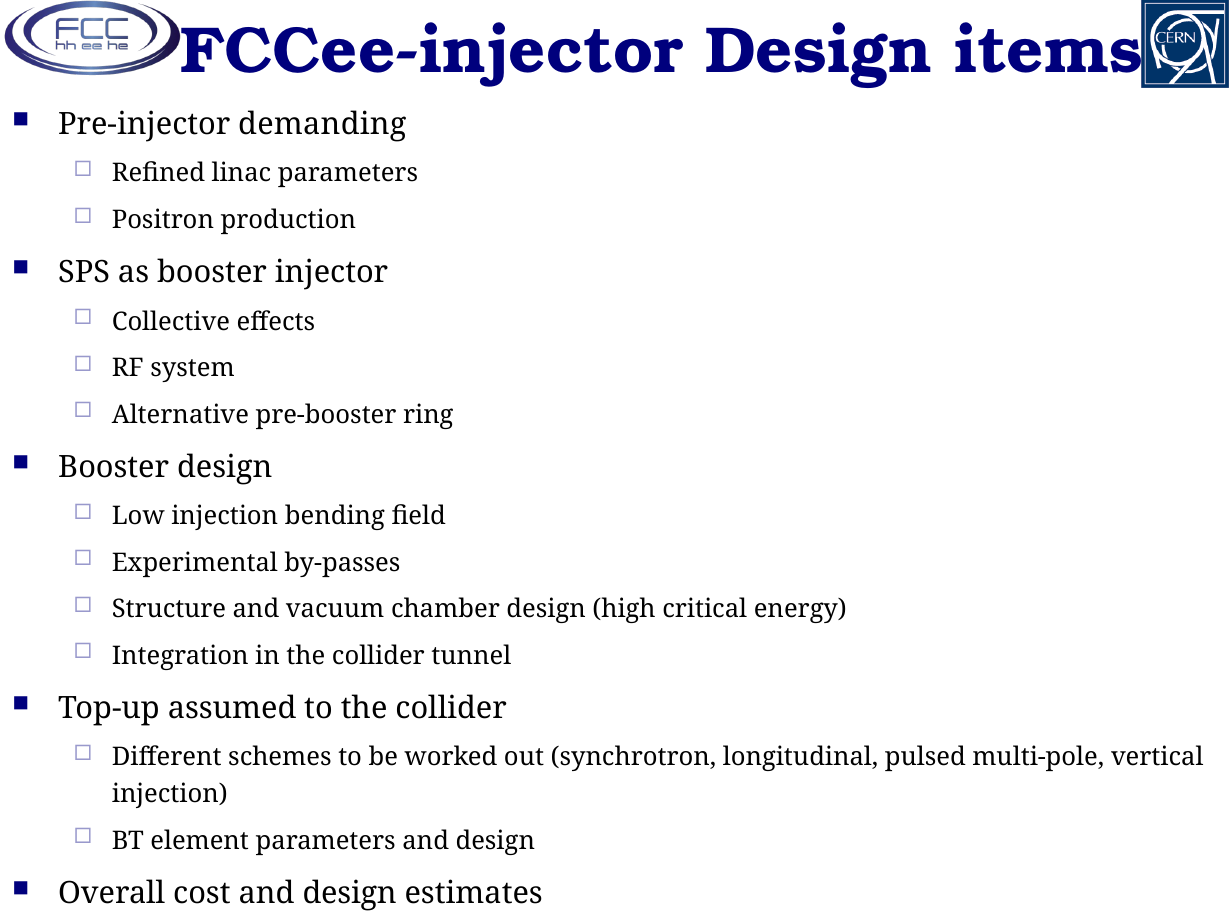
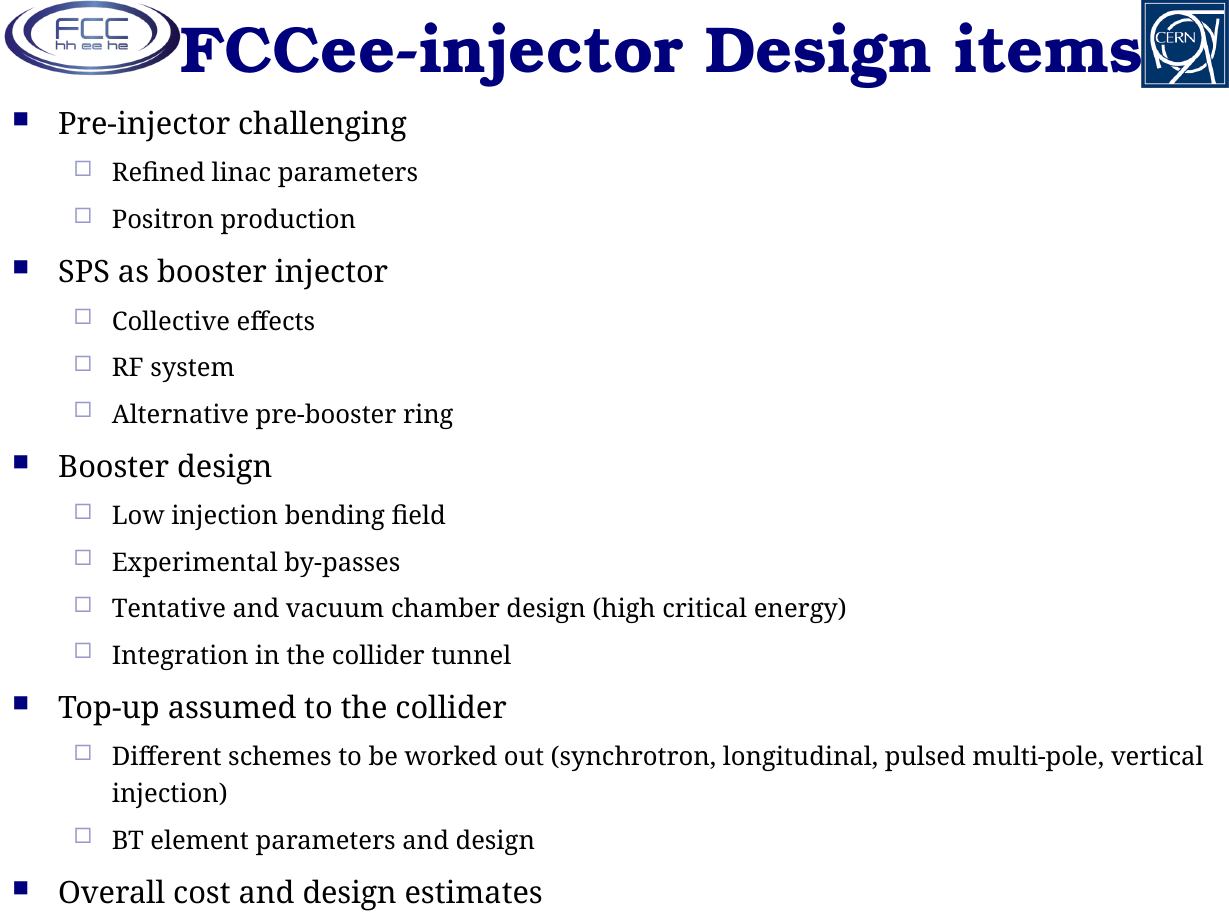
demanding: demanding -> challenging
Structure: Structure -> Tentative
